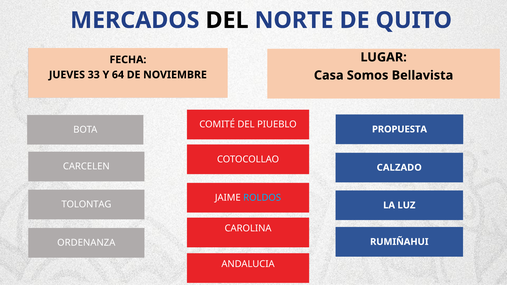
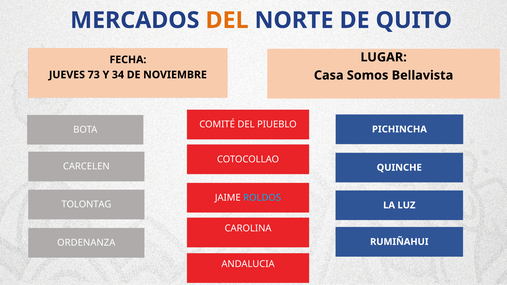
DEL at (227, 20) colour: black -> orange
33: 33 -> 73
64: 64 -> 34
PROPUESTA: PROPUESTA -> PICHINCHA
CALZADO: CALZADO -> QUINCHE
